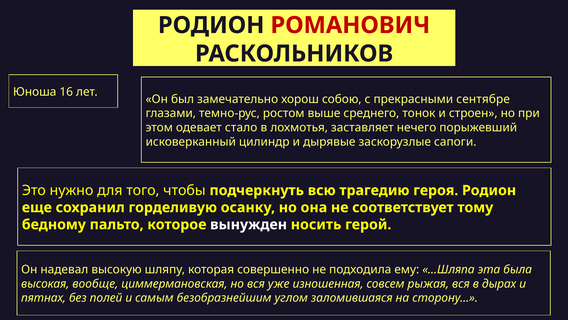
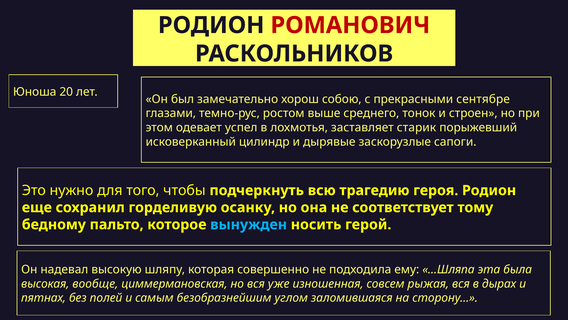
16: 16 -> 20
стало: стало -> успел
нечего: нечего -> старик
вынужден colour: white -> light blue
